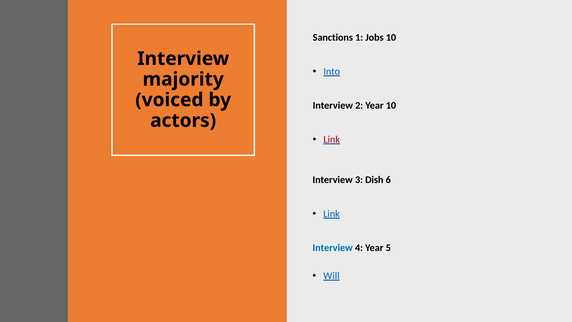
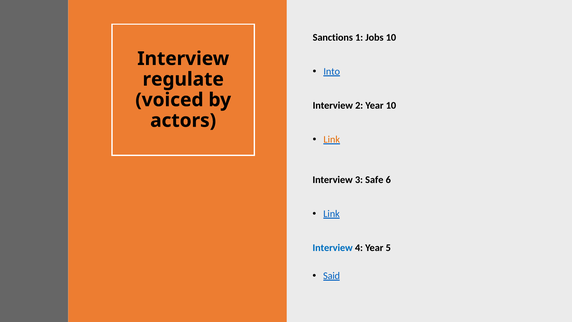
majority: majority -> regulate
Link at (332, 139) colour: red -> orange
Dish: Dish -> Safe
Will: Will -> Said
